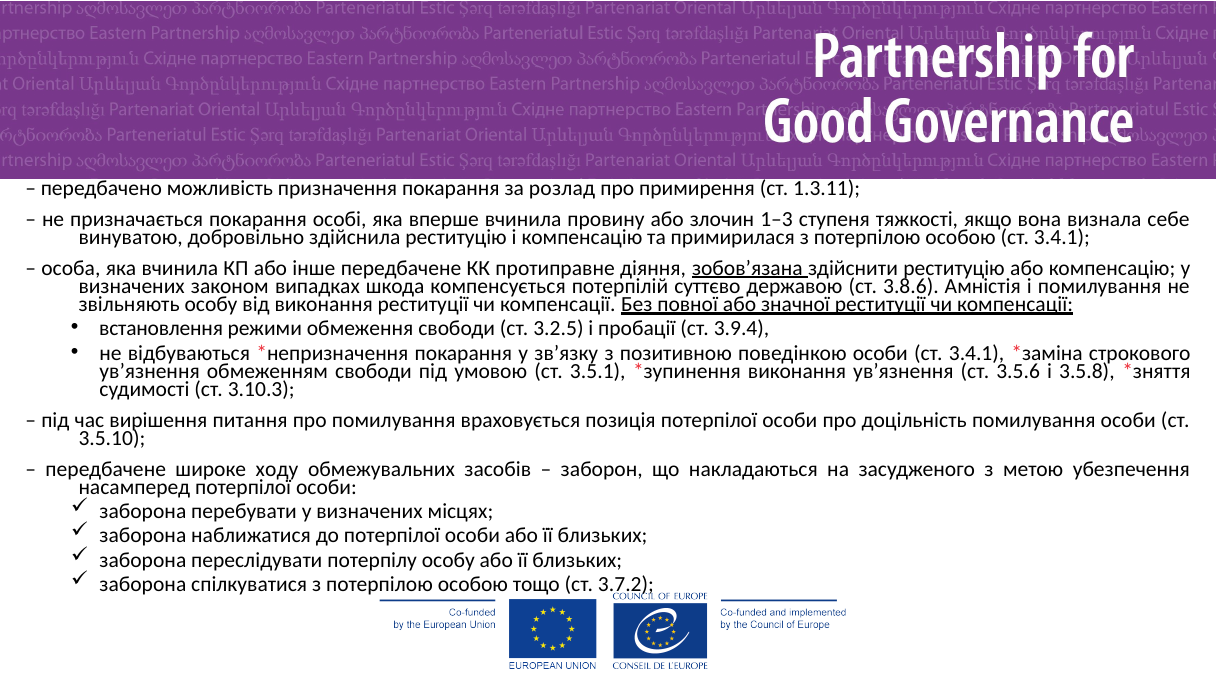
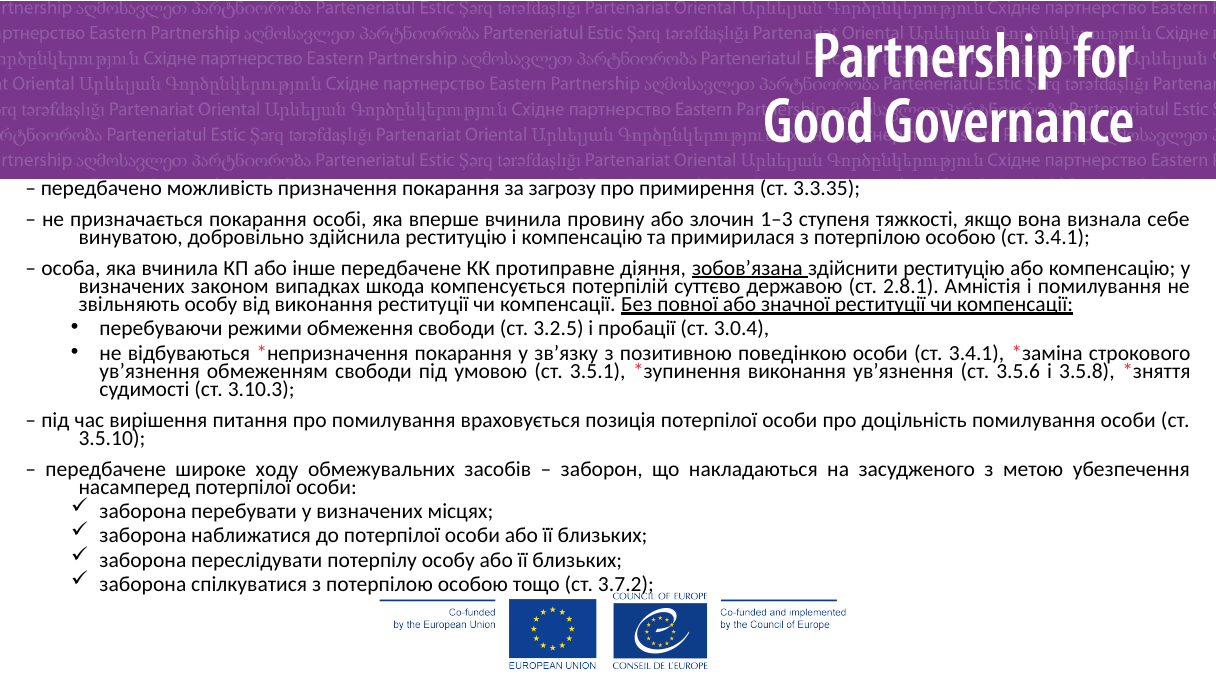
розлад: розлад -> загрозу
1.3.11: 1.3.11 -> 3.3.35
3.8.6: 3.8.6 -> 2.8.1
встановлення: встановлення -> перебуваючи
3.9.4: 3.9.4 -> 3.0.4
